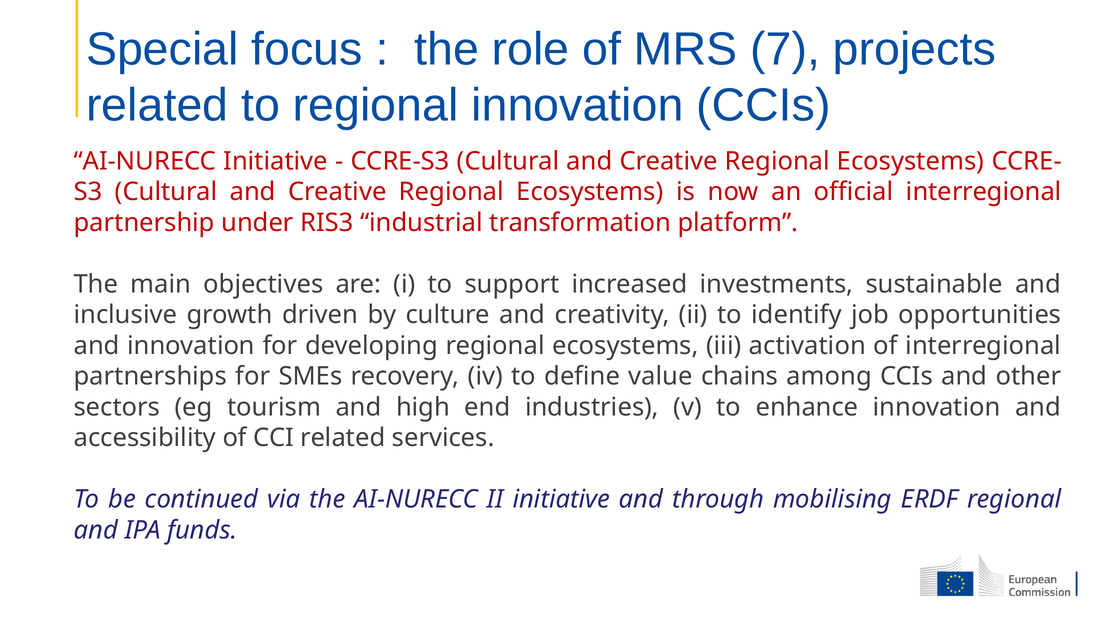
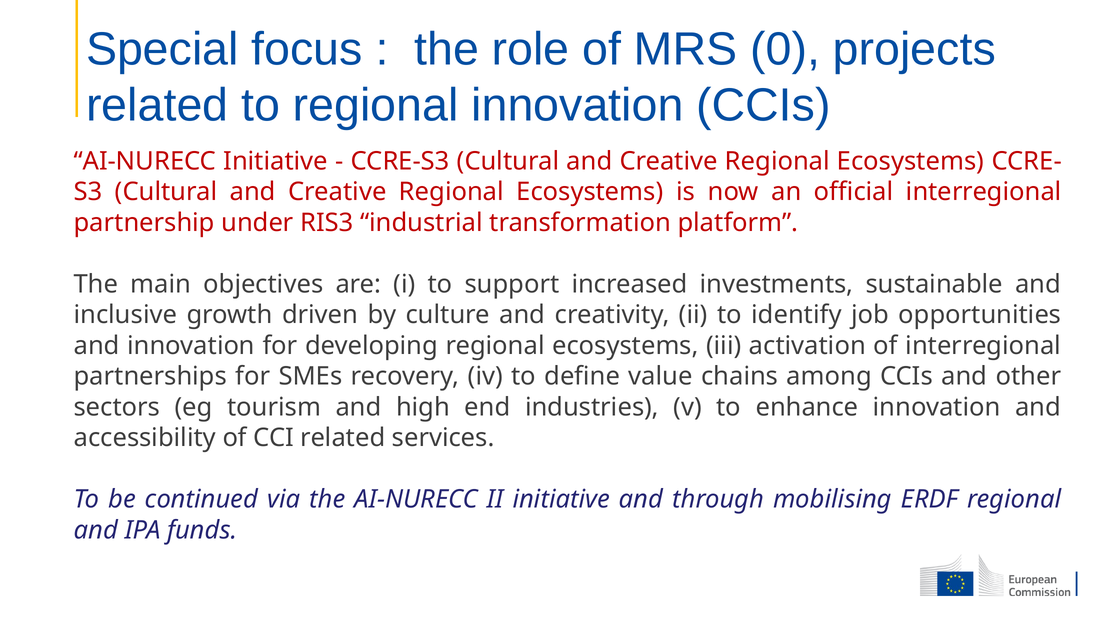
7: 7 -> 0
